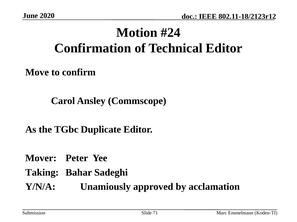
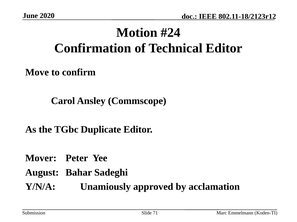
Taking: Taking -> August
